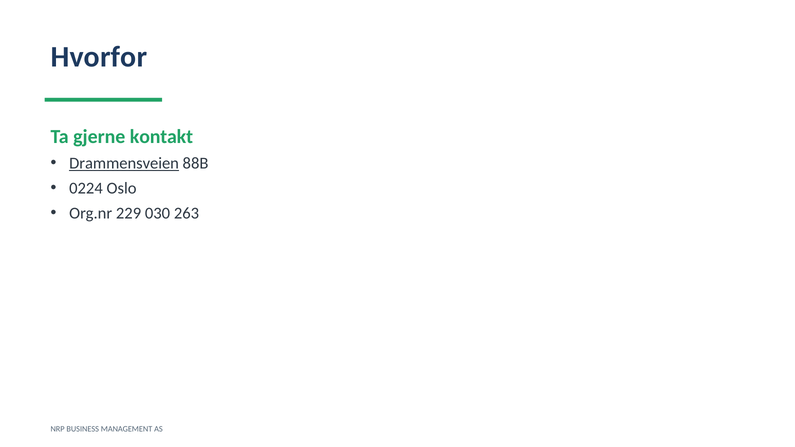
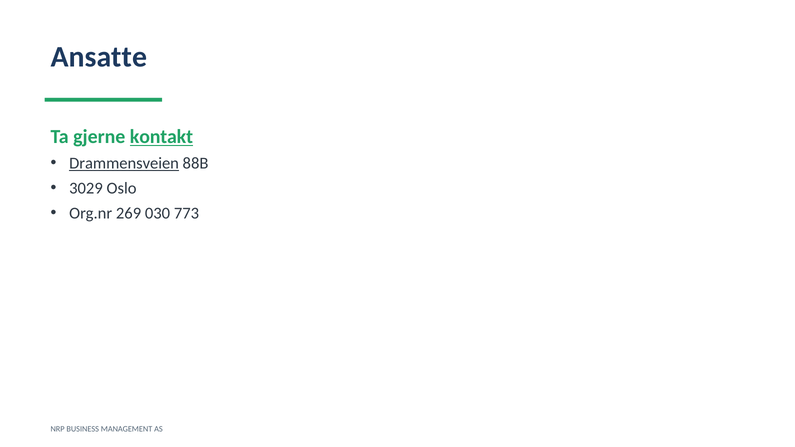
Hvorfor: Hvorfor -> Ansatte
kontakt underline: none -> present
0224: 0224 -> 3029
229: 229 -> 269
263: 263 -> 773
